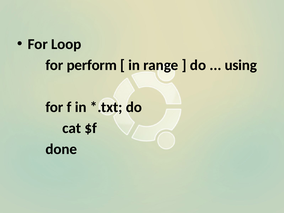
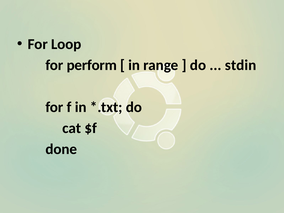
using: using -> stdin
